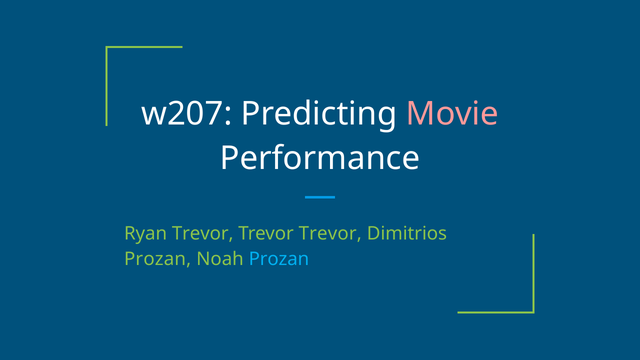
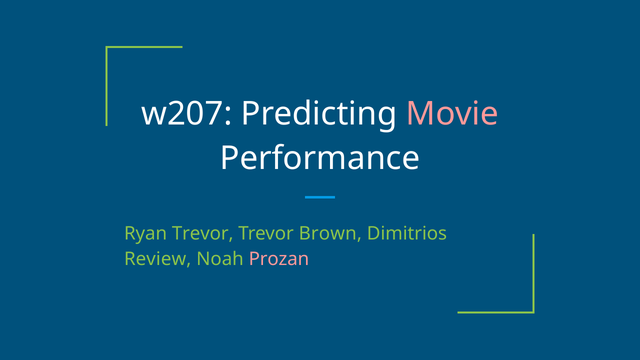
Trevor at (330, 234): Trevor -> Brown
Prozan at (158, 259): Prozan -> Review
Prozan at (279, 259) colour: light blue -> pink
